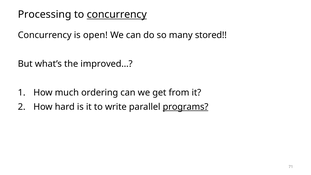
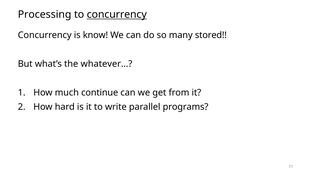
open: open -> know
improved…: improved… -> whatever…
ordering: ordering -> continue
programs underline: present -> none
